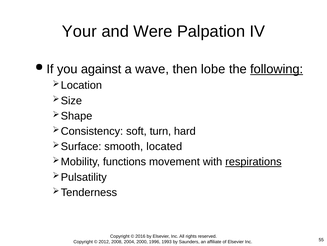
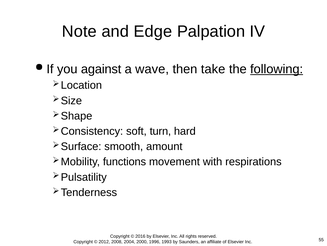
Your: Your -> Note
Were: Were -> Edge
lobe: lobe -> take
located: located -> amount
respirations underline: present -> none
